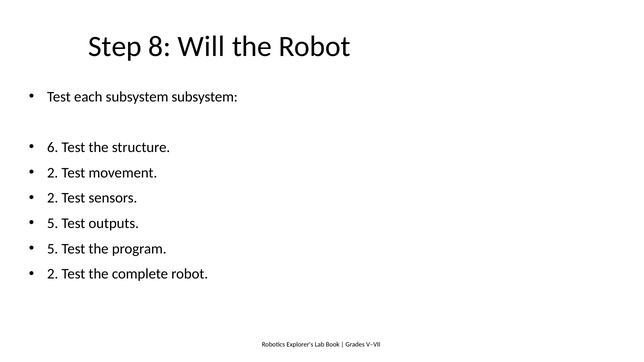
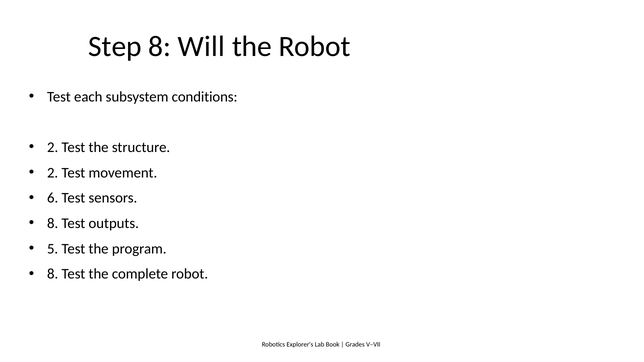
subsystem subsystem: subsystem -> conditions
6 at (53, 148): 6 -> 2
2 at (53, 198): 2 -> 6
5 at (53, 224): 5 -> 8
2 at (53, 274): 2 -> 8
